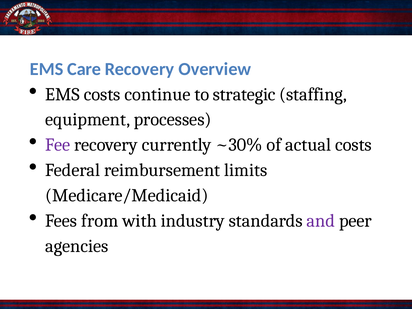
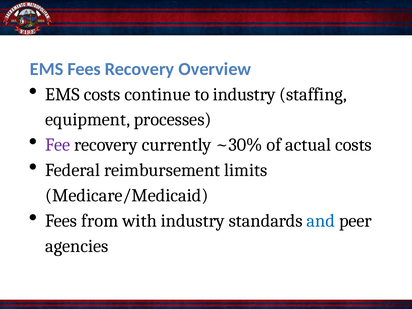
EMS Care: Care -> Fees
to strategic: strategic -> industry
and colour: purple -> blue
